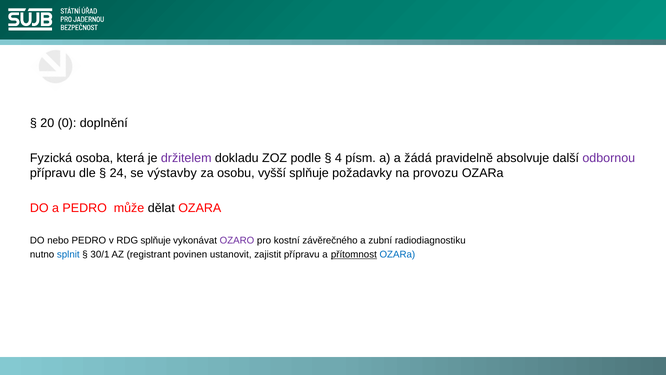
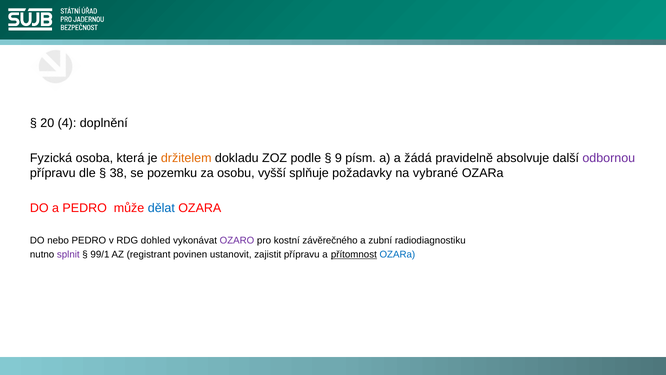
0: 0 -> 4
držitelem colour: purple -> orange
4: 4 -> 9
24: 24 -> 38
výstavby: výstavby -> pozemku
provozu: provozu -> vybrané
dělat colour: black -> blue
RDG splňuje: splňuje -> dohled
splnit colour: blue -> purple
30/1: 30/1 -> 99/1
